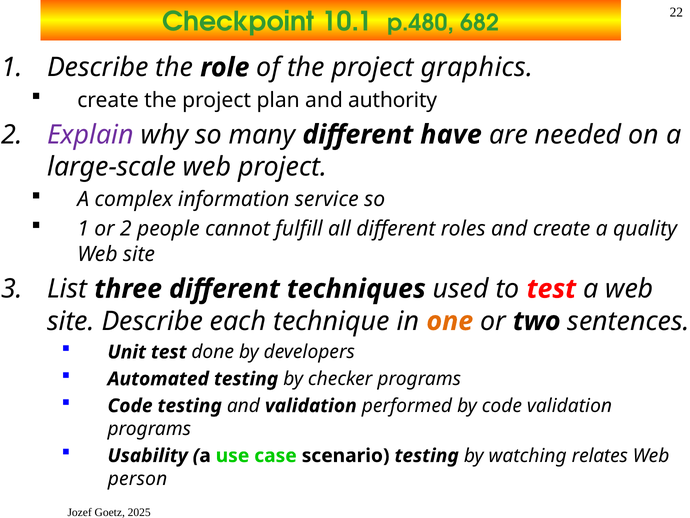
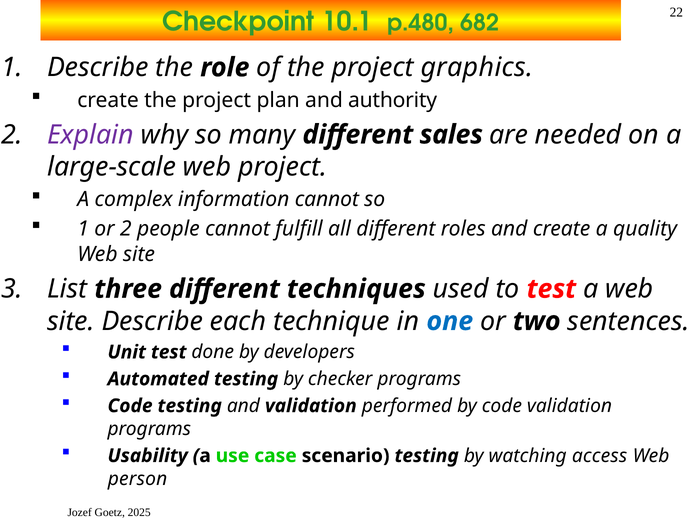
have: have -> sales
information service: service -> cannot
one colour: orange -> blue
relates: relates -> access
